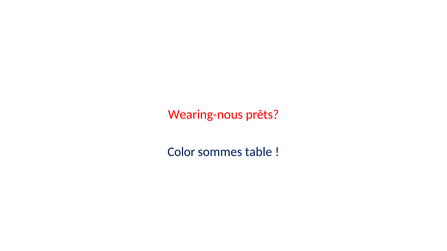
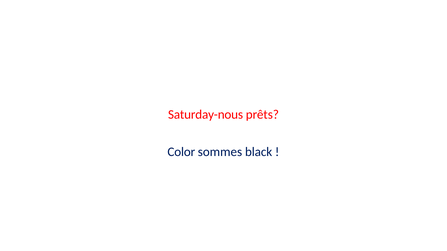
Wearing-nous: Wearing-nous -> Saturday-nous
table: table -> black
